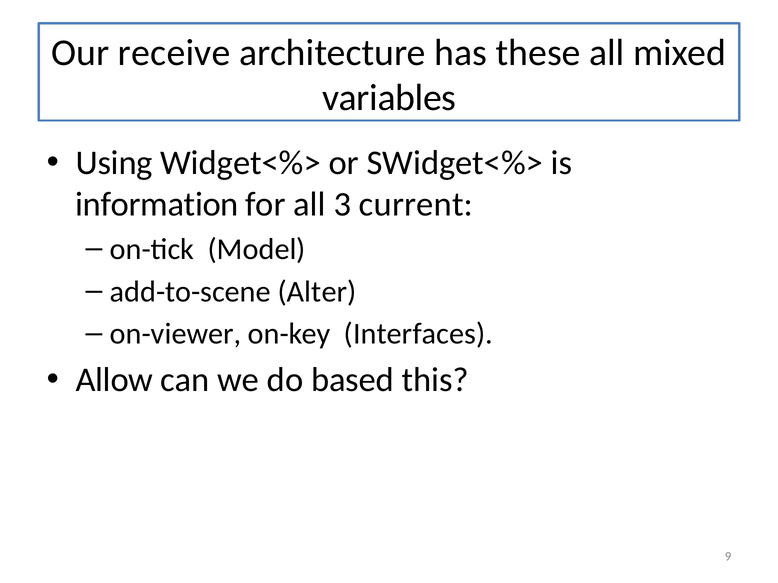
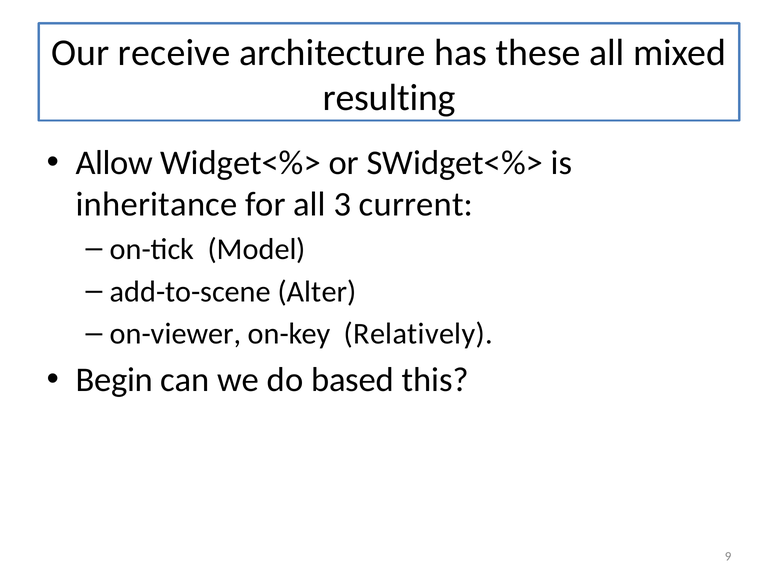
variables: variables -> resulting
Using: Using -> Allow
information: information -> inheritance
Interfaces: Interfaces -> Relatively
Allow: Allow -> Begin
